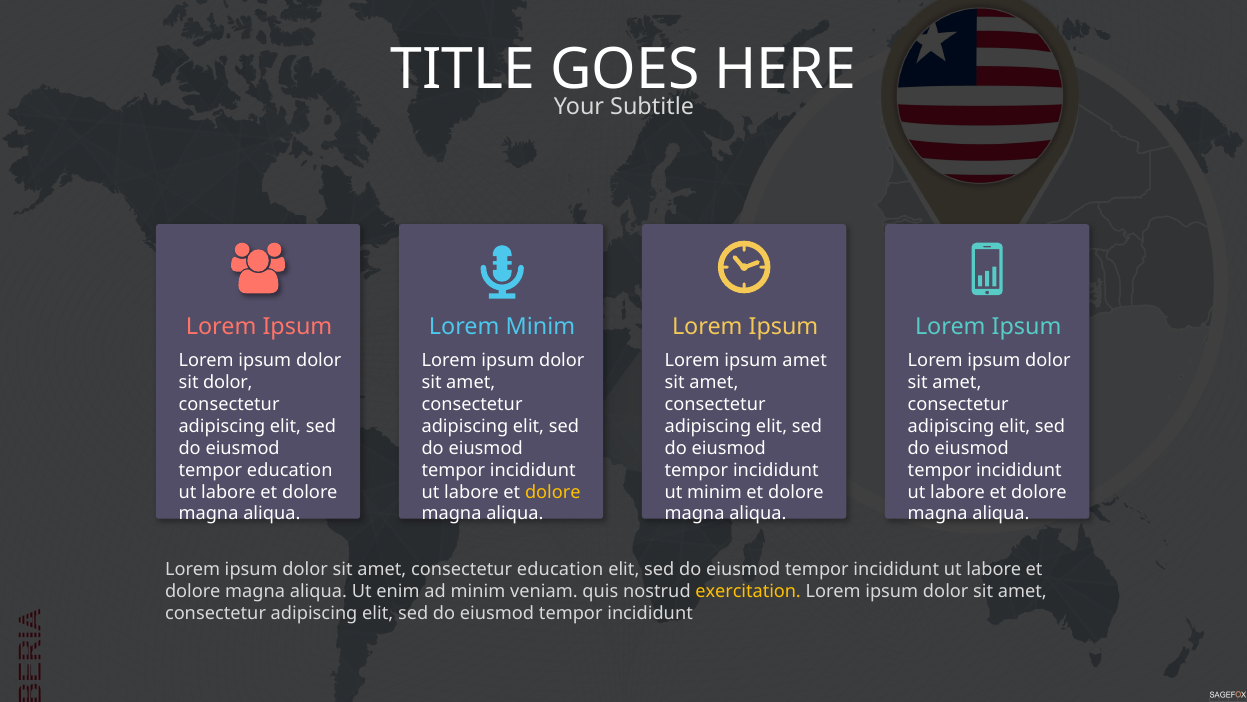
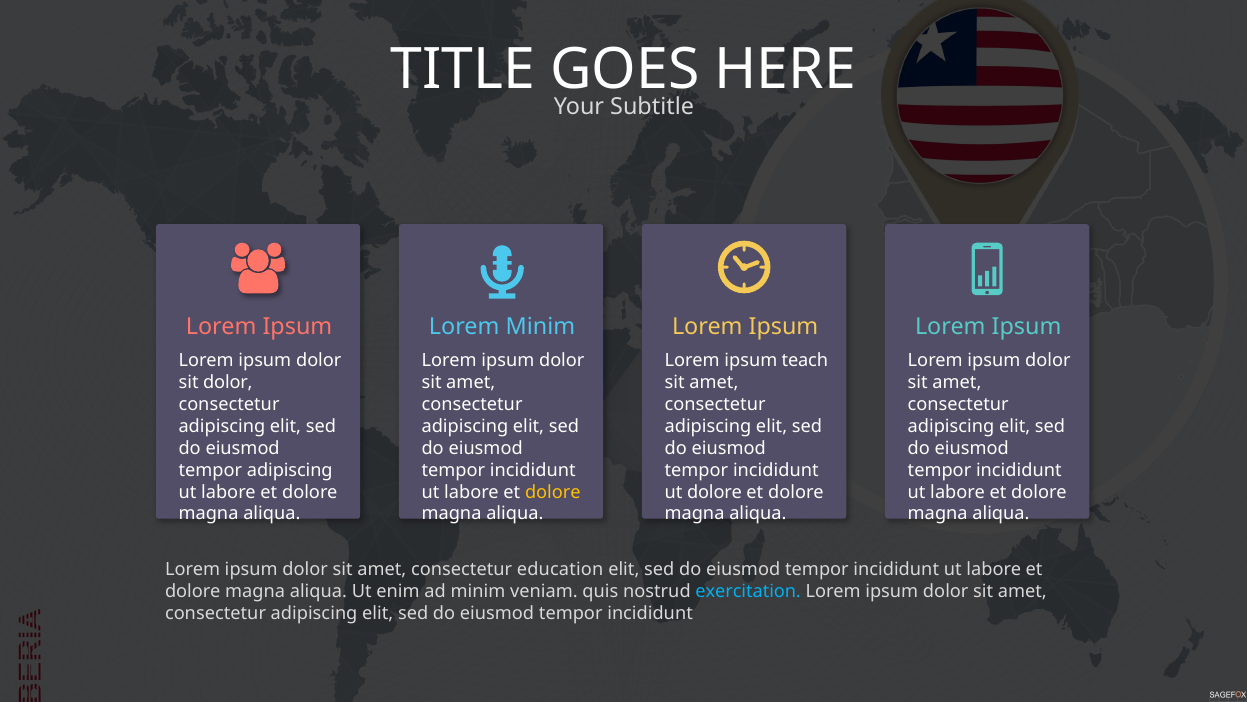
ipsum amet: amet -> teach
tempor education: education -> adipiscing
ut minim: minim -> dolore
exercitation colour: yellow -> light blue
